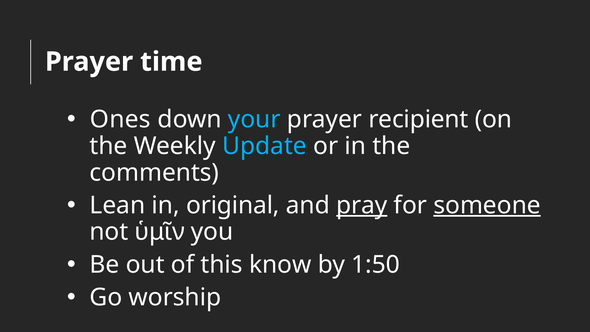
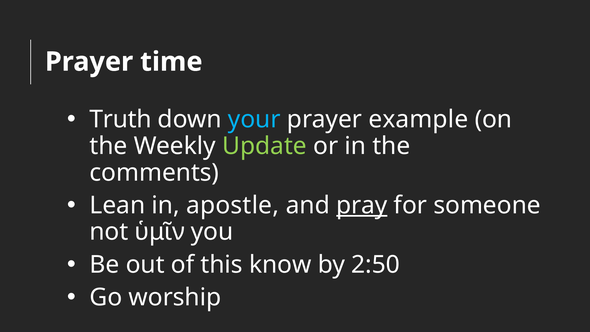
Ones: Ones -> Truth
recipient: recipient -> example
Update colour: light blue -> light green
original: original -> apostle
someone underline: present -> none
1:50: 1:50 -> 2:50
